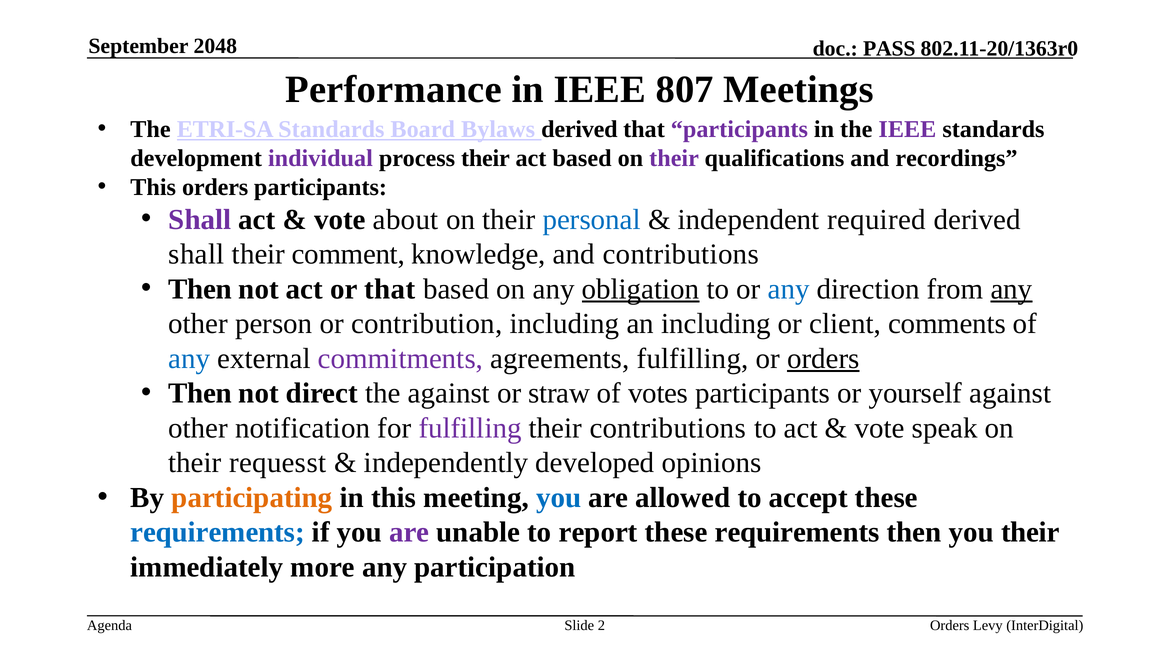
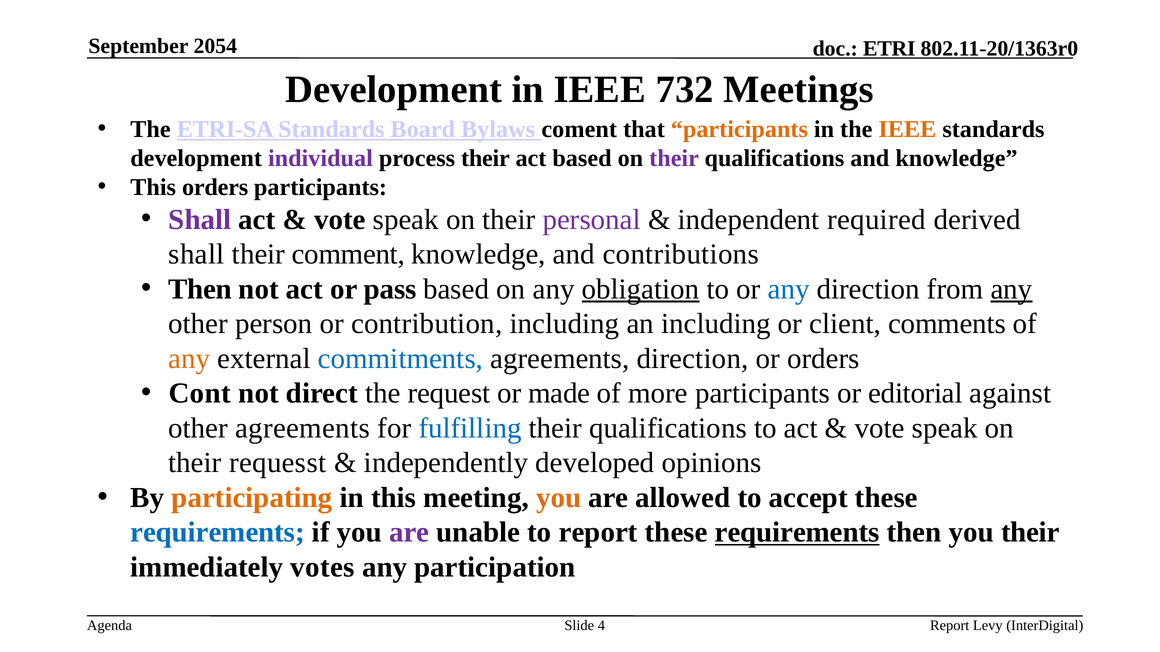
2048: 2048 -> 2054
PASS: PASS -> ETRI
Performance at (394, 90): Performance -> Development
807: 807 -> 732
Bylaws derived: derived -> coment
participants at (739, 129) colour: purple -> orange
IEEE at (907, 129) colour: purple -> orange
and recordings: recordings -> knowledge
about at (406, 220): about -> speak
personal colour: blue -> purple
or that: that -> pass
any at (189, 359) colour: blue -> orange
commitments colour: purple -> blue
agreements fulfilling: fulfilling -> direction
orders at (823, 359) underline: present -> none
Then at (200, 394): Then -> Cont
the against: against -> request
straw: straw -> made
votes: votes -> more
yourself: yourself -> editorial
other notification: notification -> agreements
fulfilling at (470, 428) colour: purple -> blue
contributions at (668, 428): contributions -> qualifications
you at (559, 498) colour: blue -> orange
requirements at (797, 533) underline: none -> present
more: more -> votes
2: 2 -> 4
Orders at (950, 626): Orders -> Report
